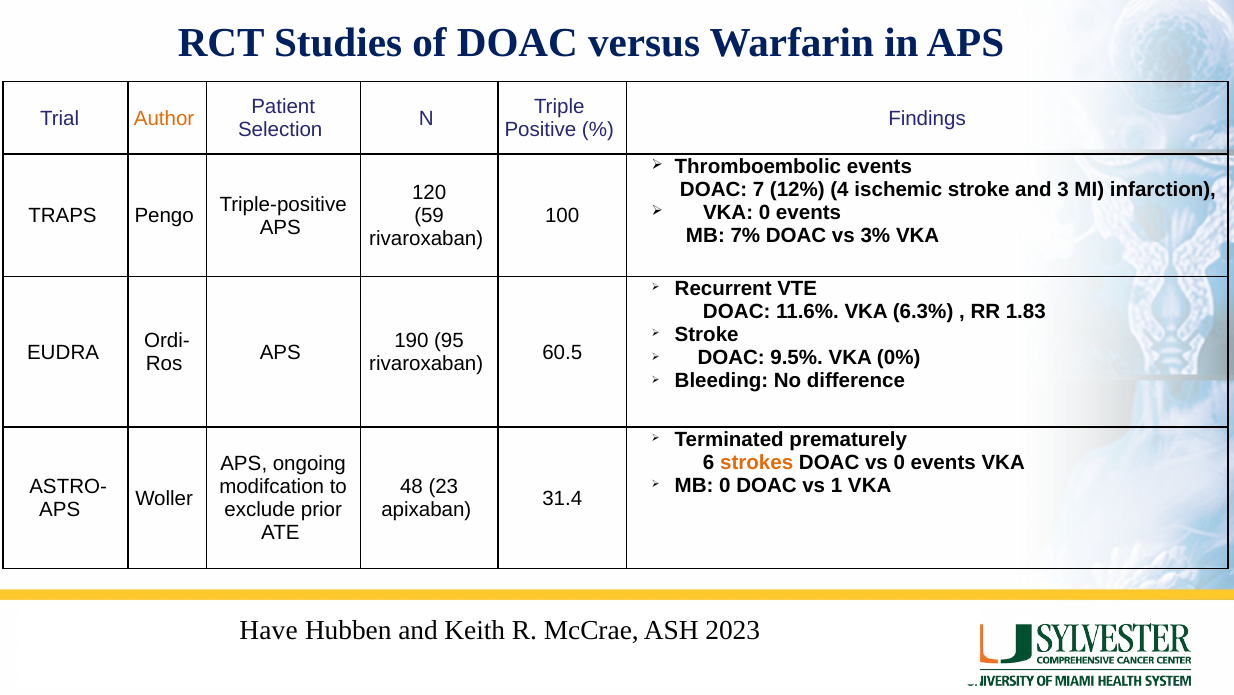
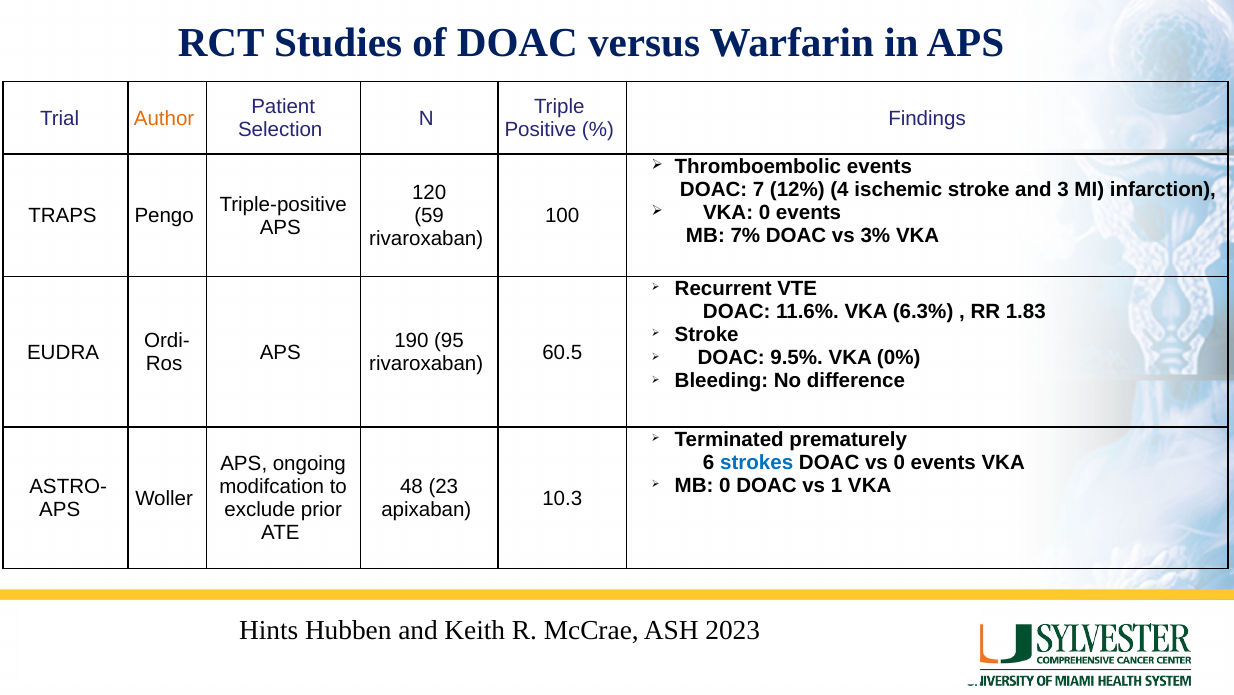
strokes colour: orange -> blue
31.4: 31.4 -> 10.3
Have: Have -> Hints
